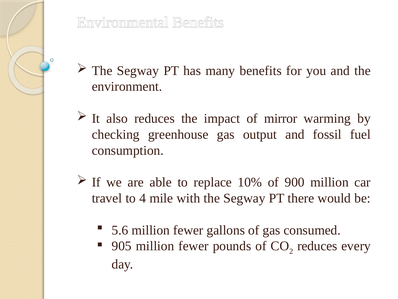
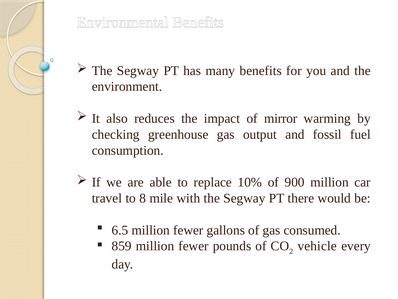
4: 4 -> 8
5.6: 5.6 -> 6.5
905: 905 -> 859
reduces at (317, 246): reduces -> vehicle
